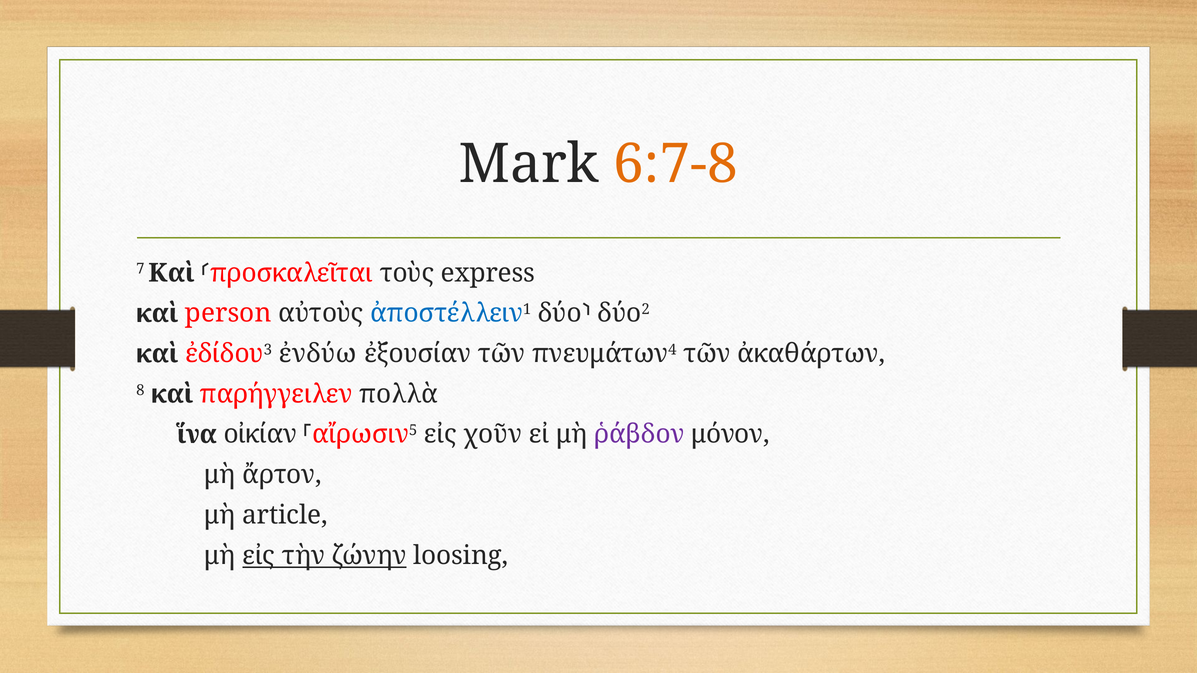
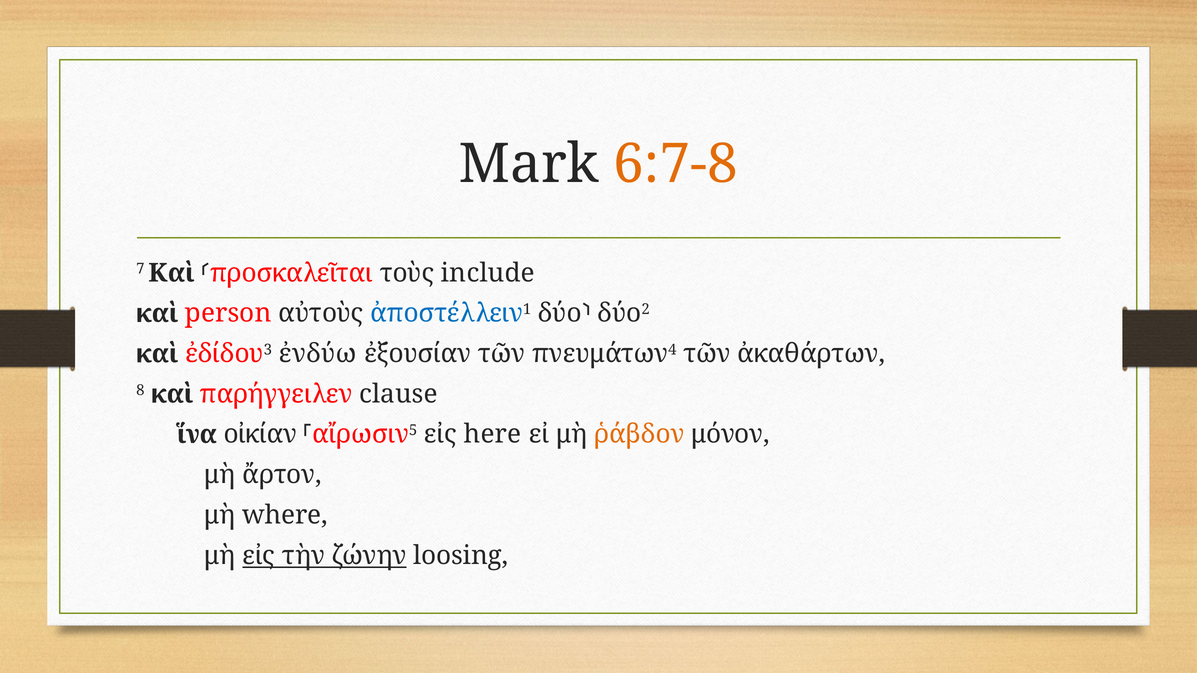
express: express -> include
πολλὰ: πολλὰ -> clause
χοῦν: χοῦν -> here
ῥάβδον colour: purple -> orange
article: article -> where
